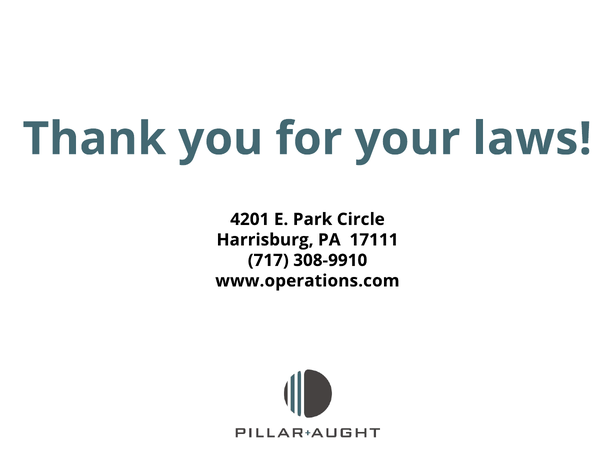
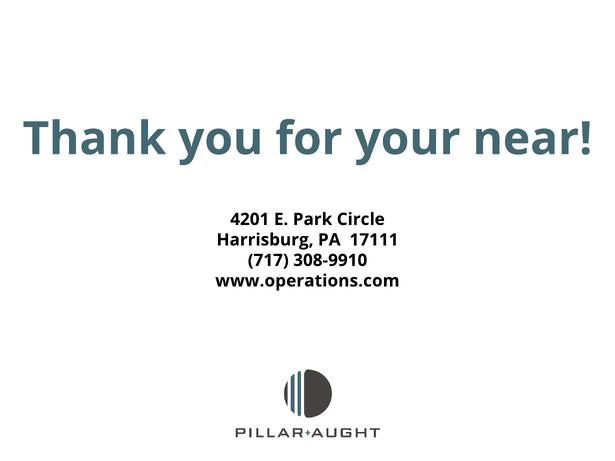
laws: laws -> near
